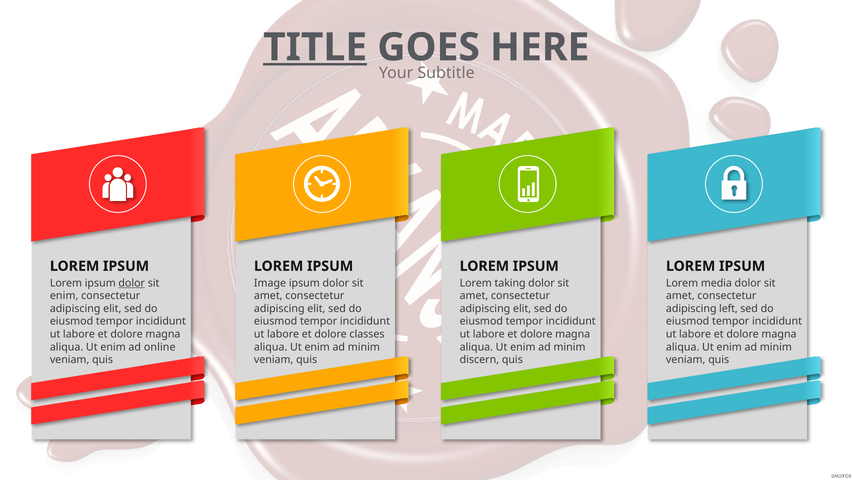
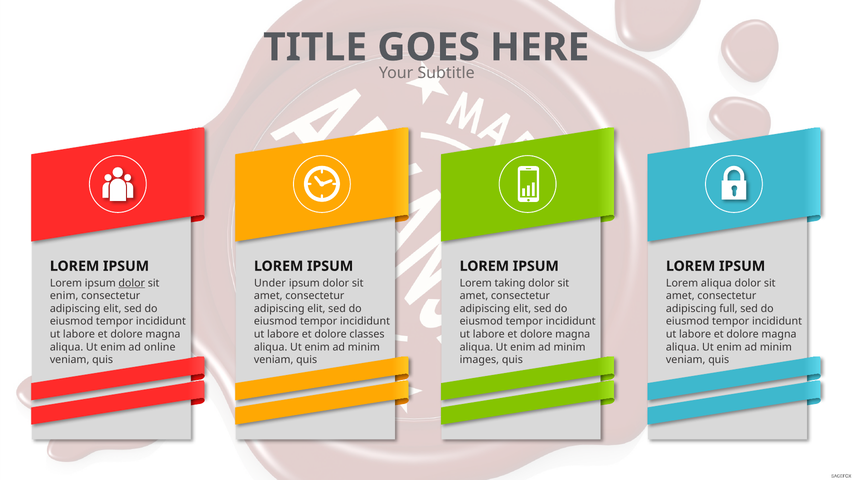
TITLE underline: present -> none
Image: Image -> Under
Lorem media: media -> aliqua
left: left -> full
discern: discern -> images
